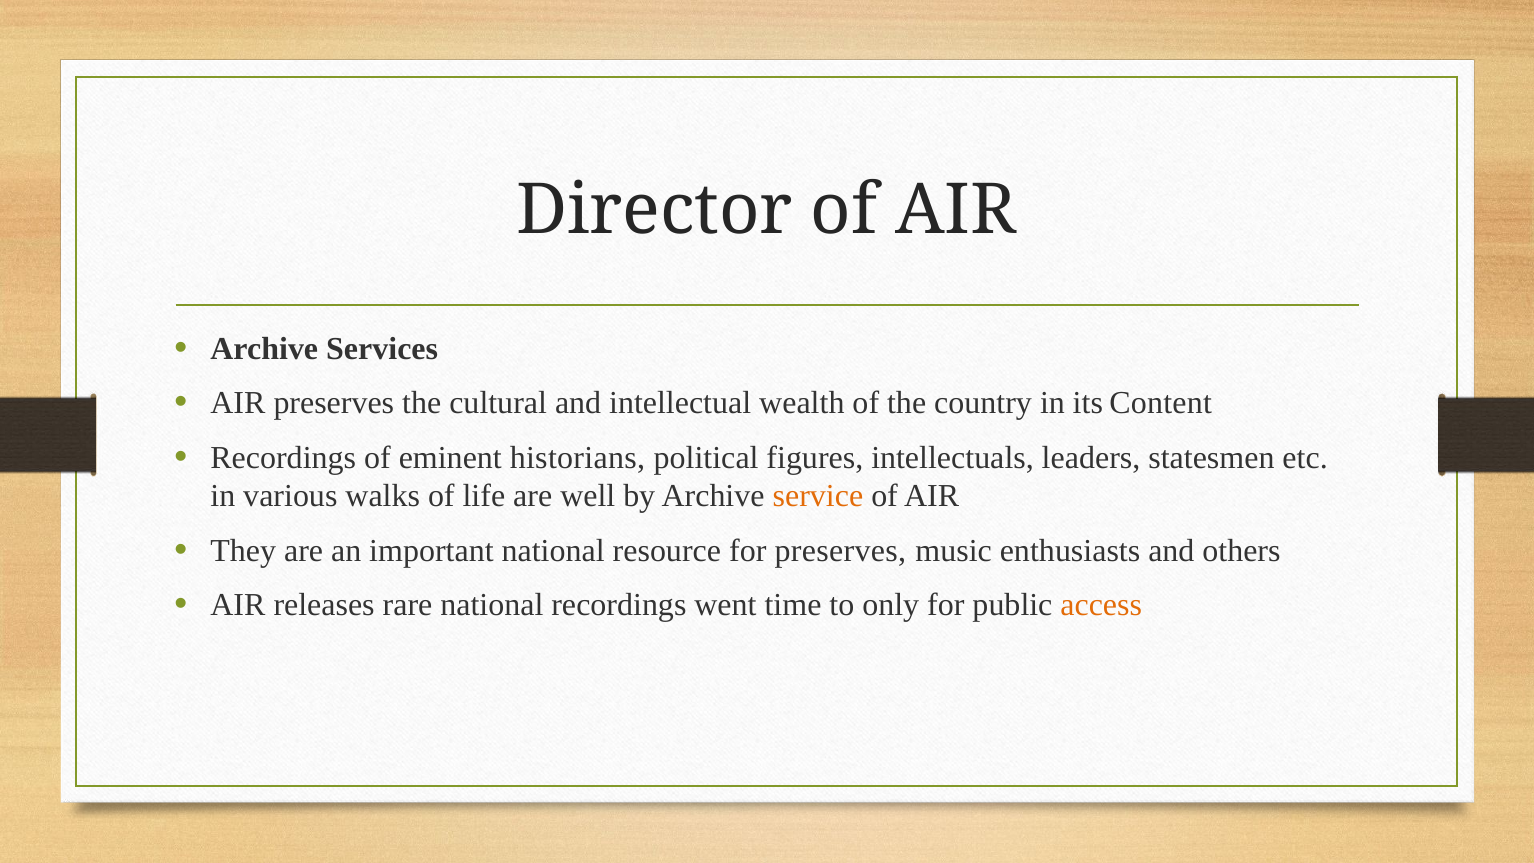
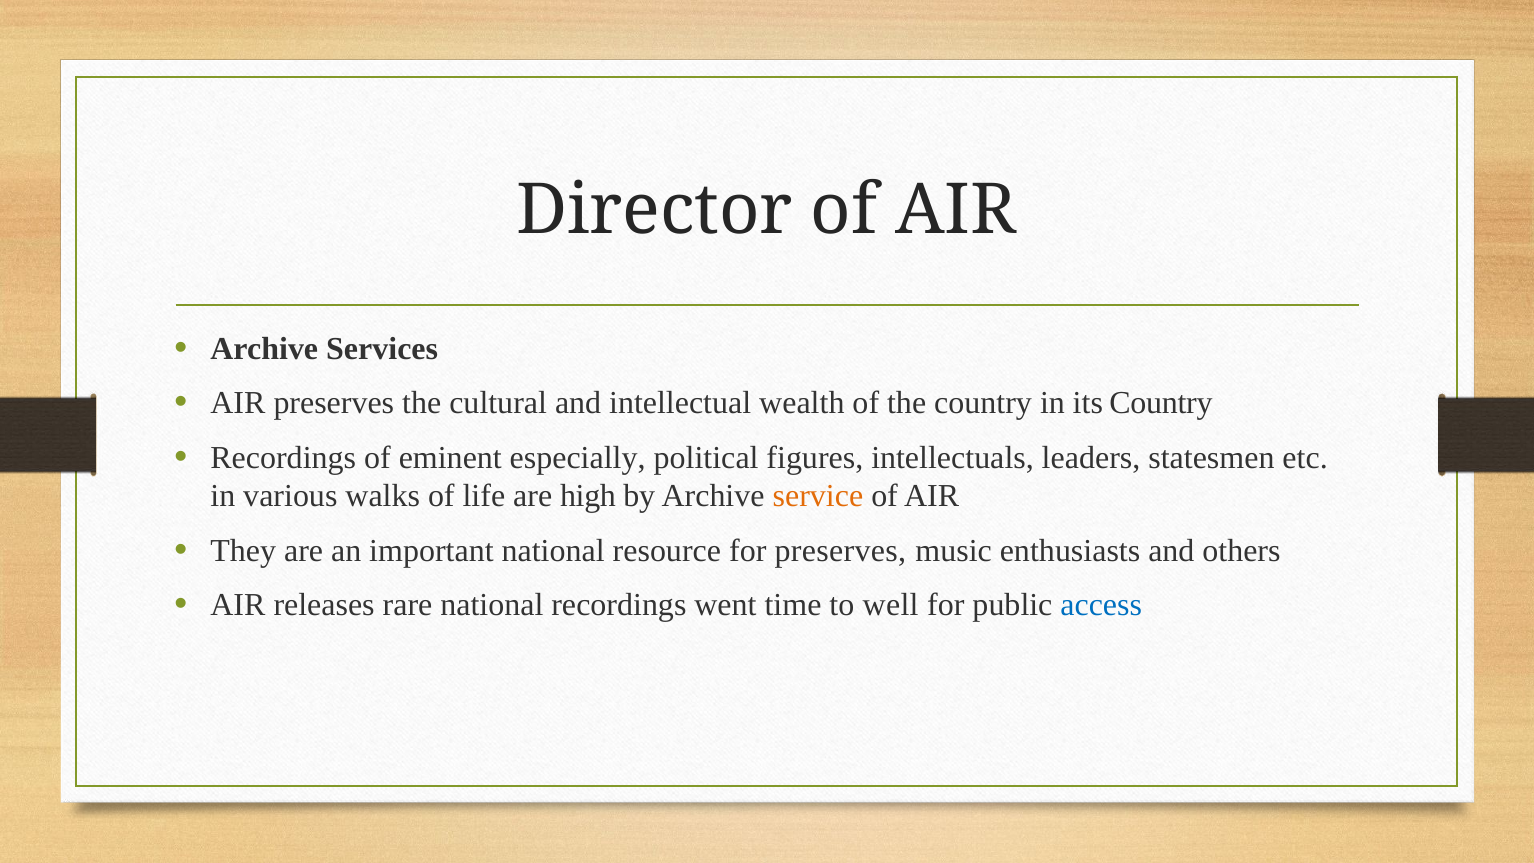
its Content: Content -> Country
historians: historians -> especially
well: well -> high
only: only -> well
access colour: orange -> blue
